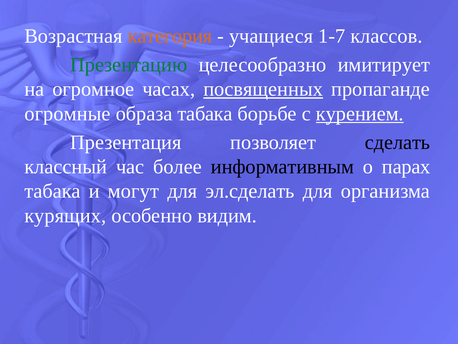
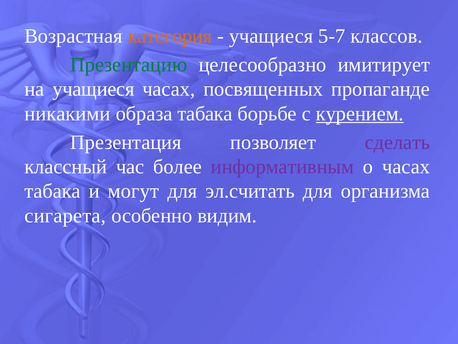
1-7: 1-7 -> 5-7
на огромное: огромное -> учащиеся
посвященных underline: present -> none
огромные: огромные -> никакими
сделать colour: black -> purple
информативным colour: black -> purple
о парах: парах -> часах
эл.сделать: эл.сделать -> эл.считать
курящих: курящих -> сигарета
